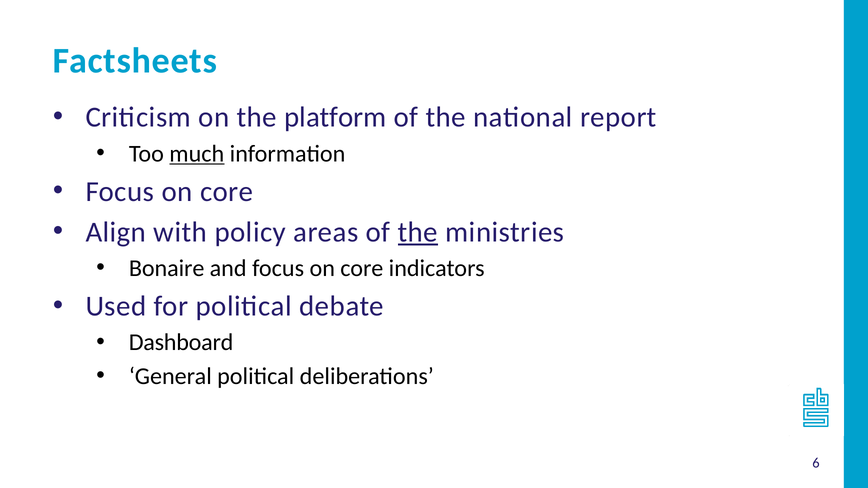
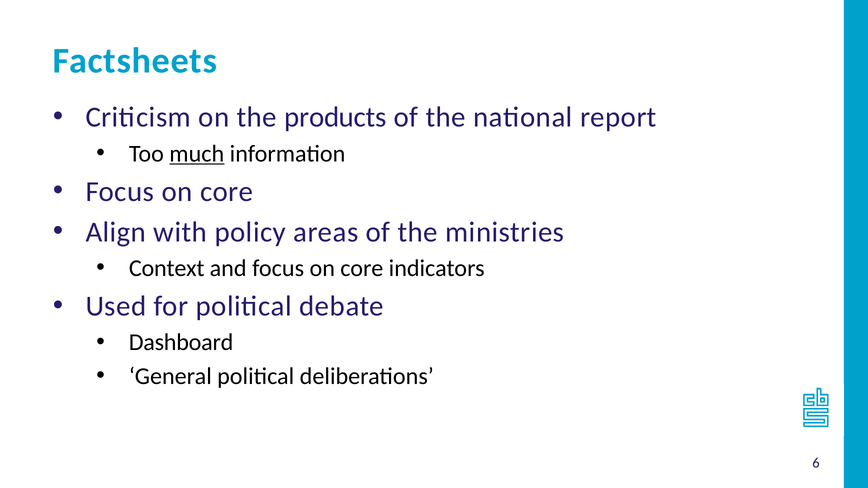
platform: platform -> products
the at (418, 232) underline: present -> none
Bonaire: Bonaire -> Context
